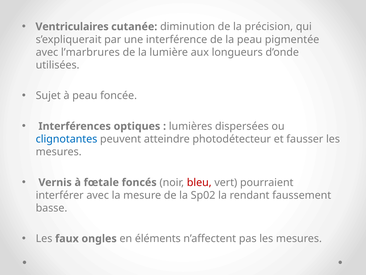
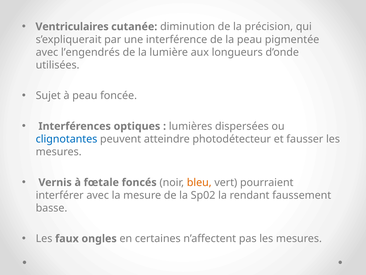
l’marbrures: l’marbrures -> l’engendrés
bleu colour: red -> orange
éléments: éléments -> certaines
